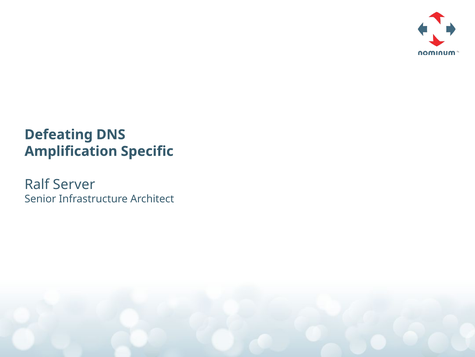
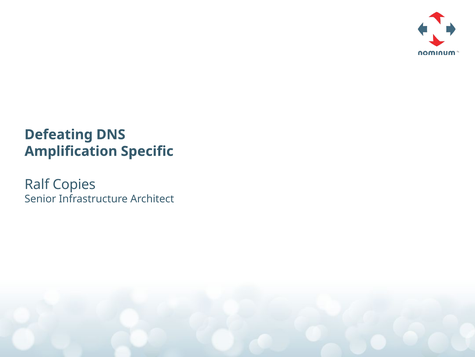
Server: Server -> Copies
